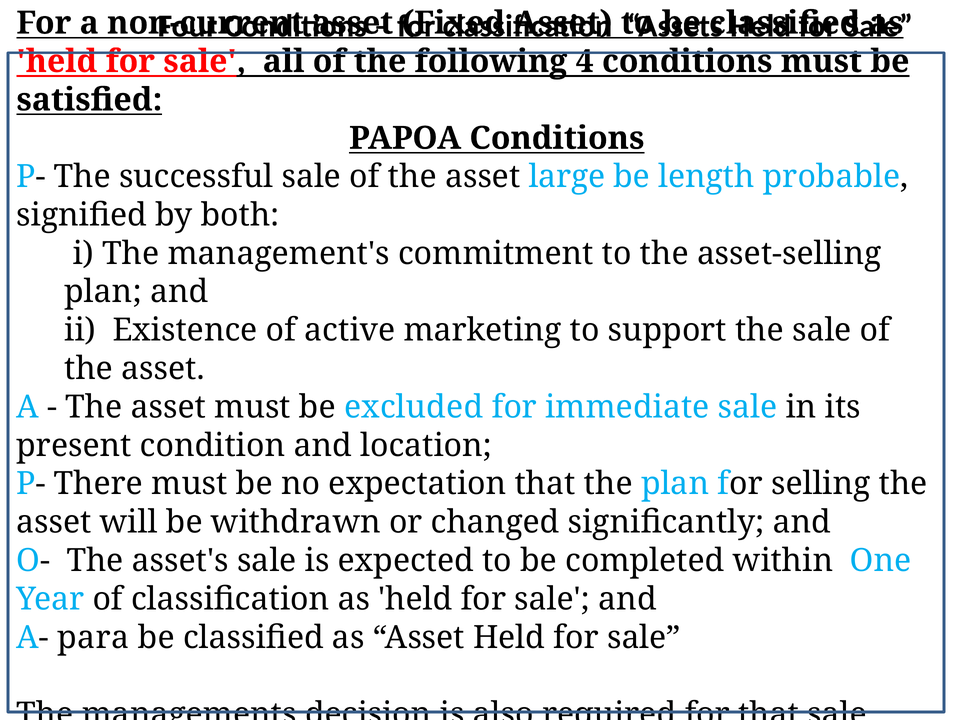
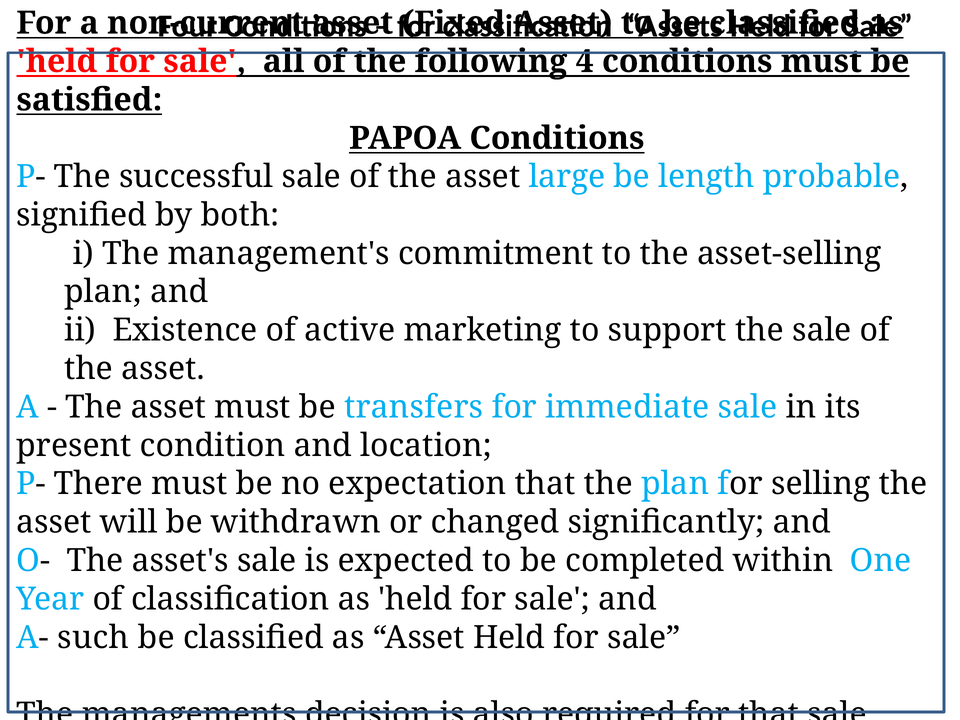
excluded: excluded -> transfers
para: para -> such
